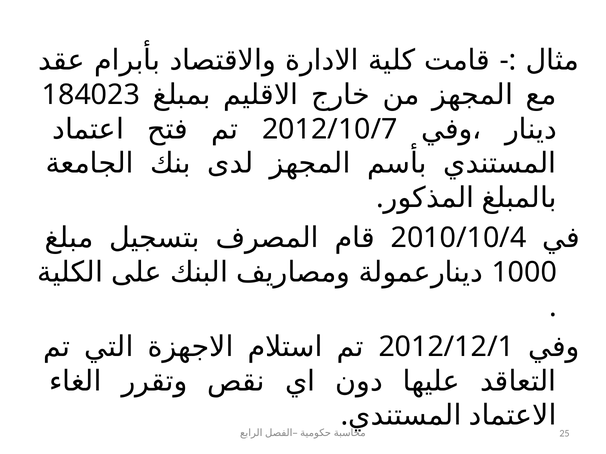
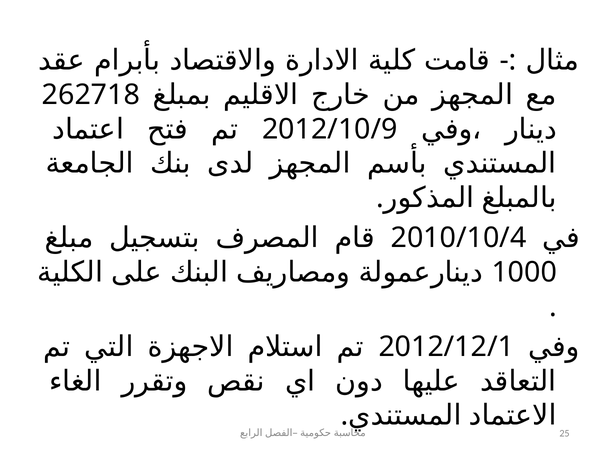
184023: 184023 -> 262718
2012/10/7: 2012/10/7 -> 2012/10/9
